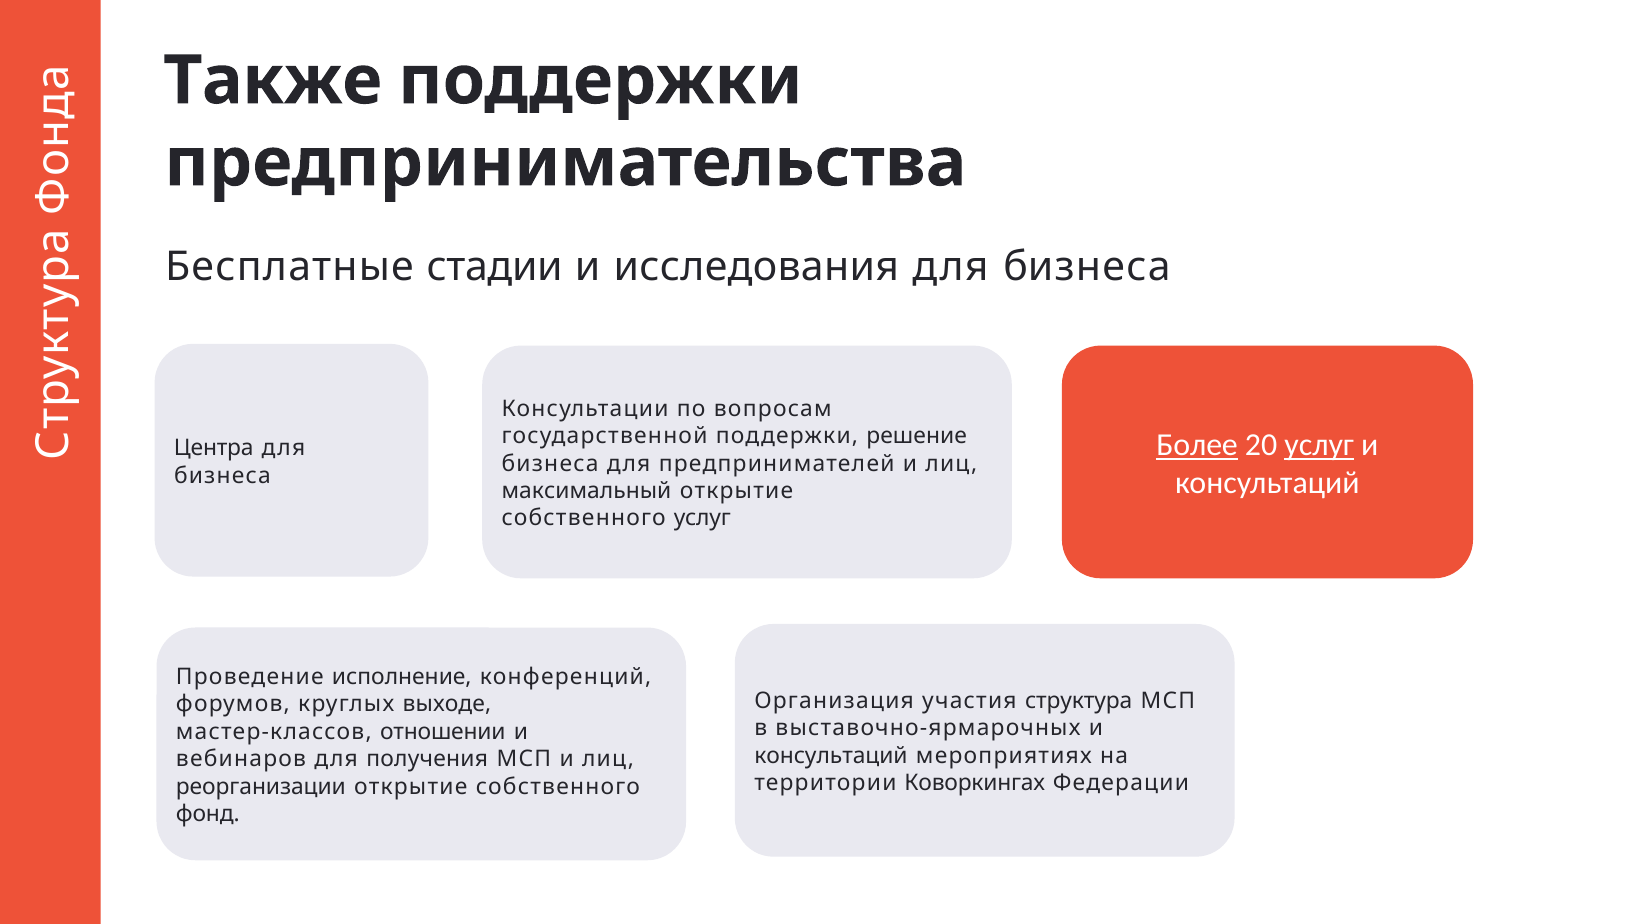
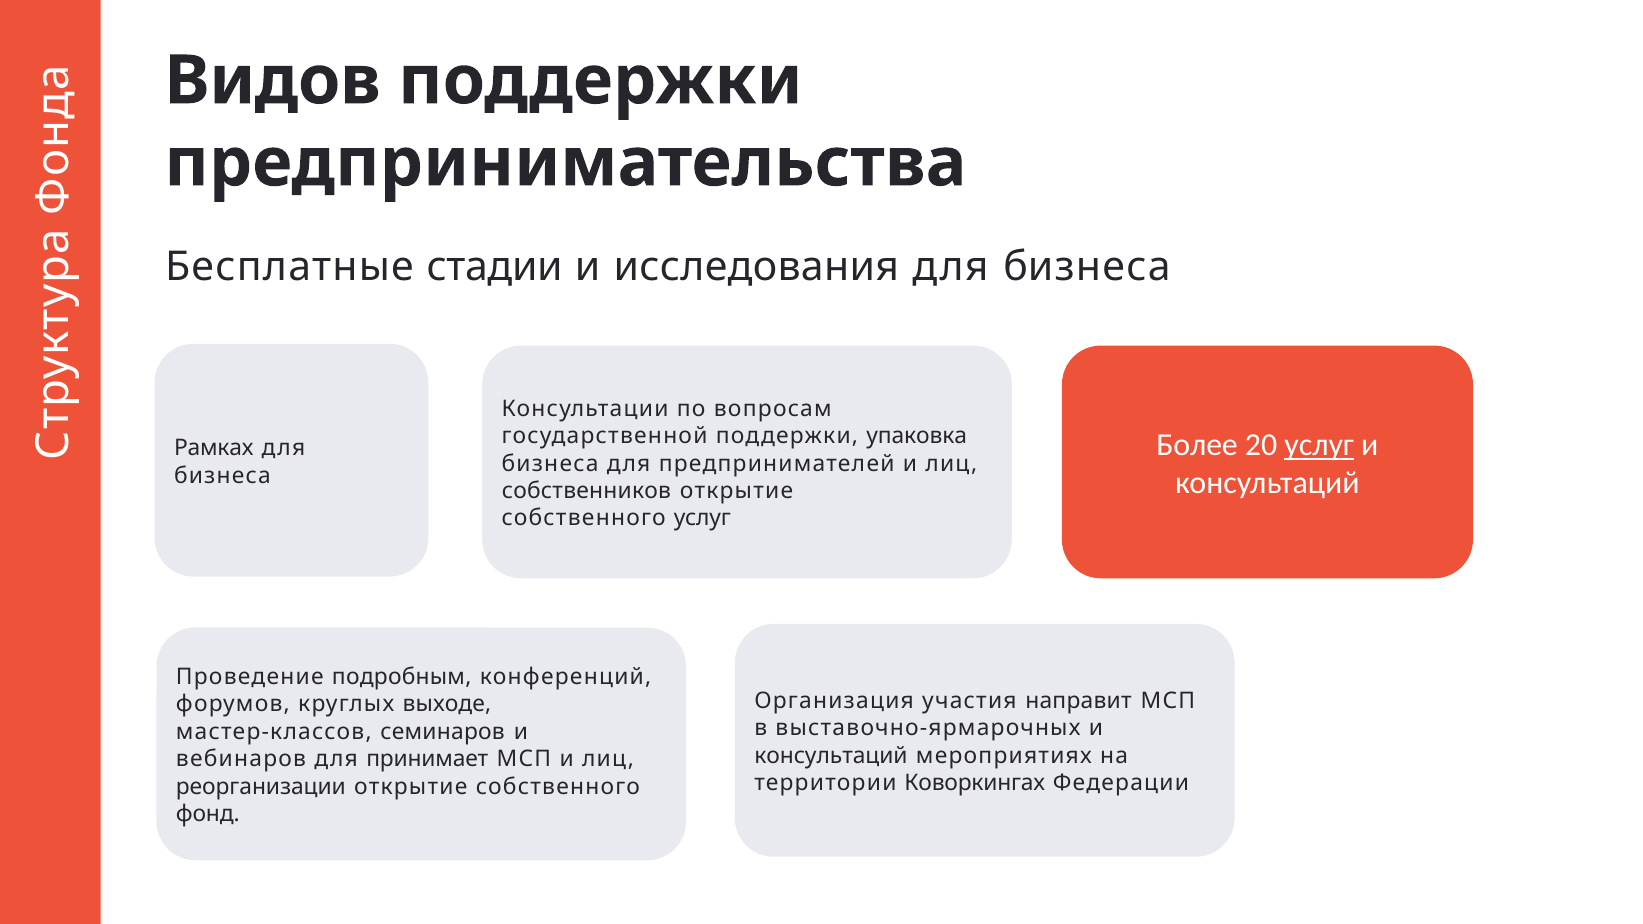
Также: Также -> Видов
решение: решение -> упаковка
Более underline: present -> none
Центра: Центра -> Рамках
максимальный: максимальный -> собственников
исполнение: исполнение -> подробным
структура: структура -> направит
отношении: отношении -> семинаров
получения: получения -> принимает
